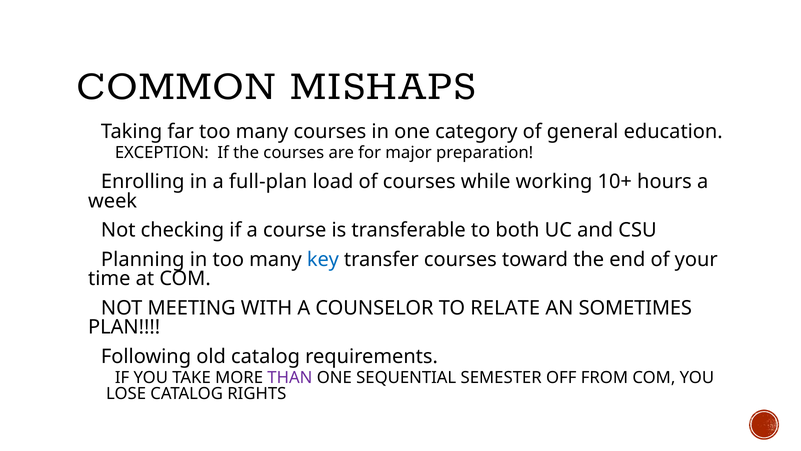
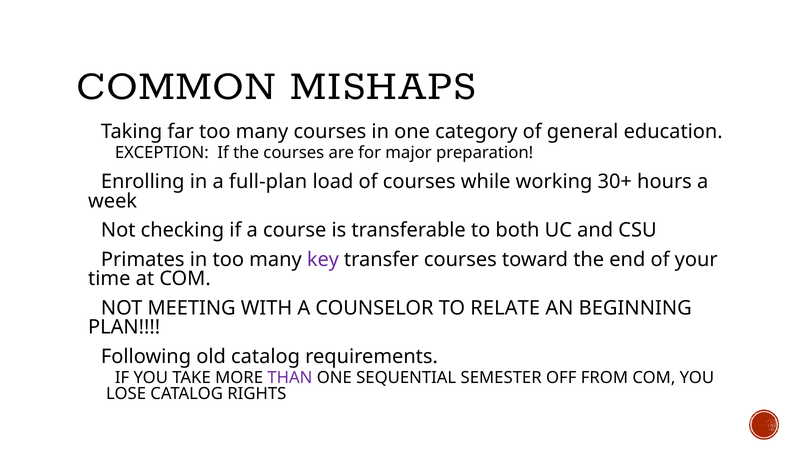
10+: 10+ -> 30+
Planning: Planning -> Primates
key colour: blue -> purple
SOMETIMES: SOMETIMES -> BEGINNING
